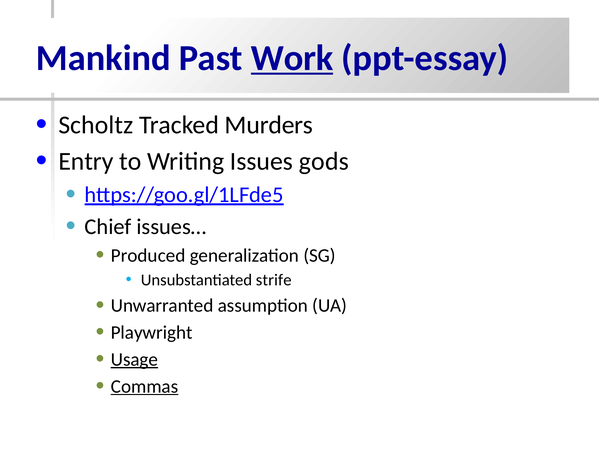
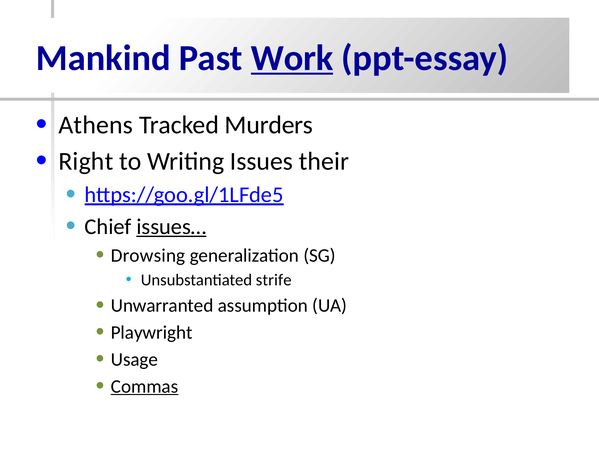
Scholtz: Scholtz -> Athens
Entry: Entry -> Right
gods: gods -> their
issues… underline: none -> present
Produced: Produced -> Drowsing
Usage underline: present -> none
